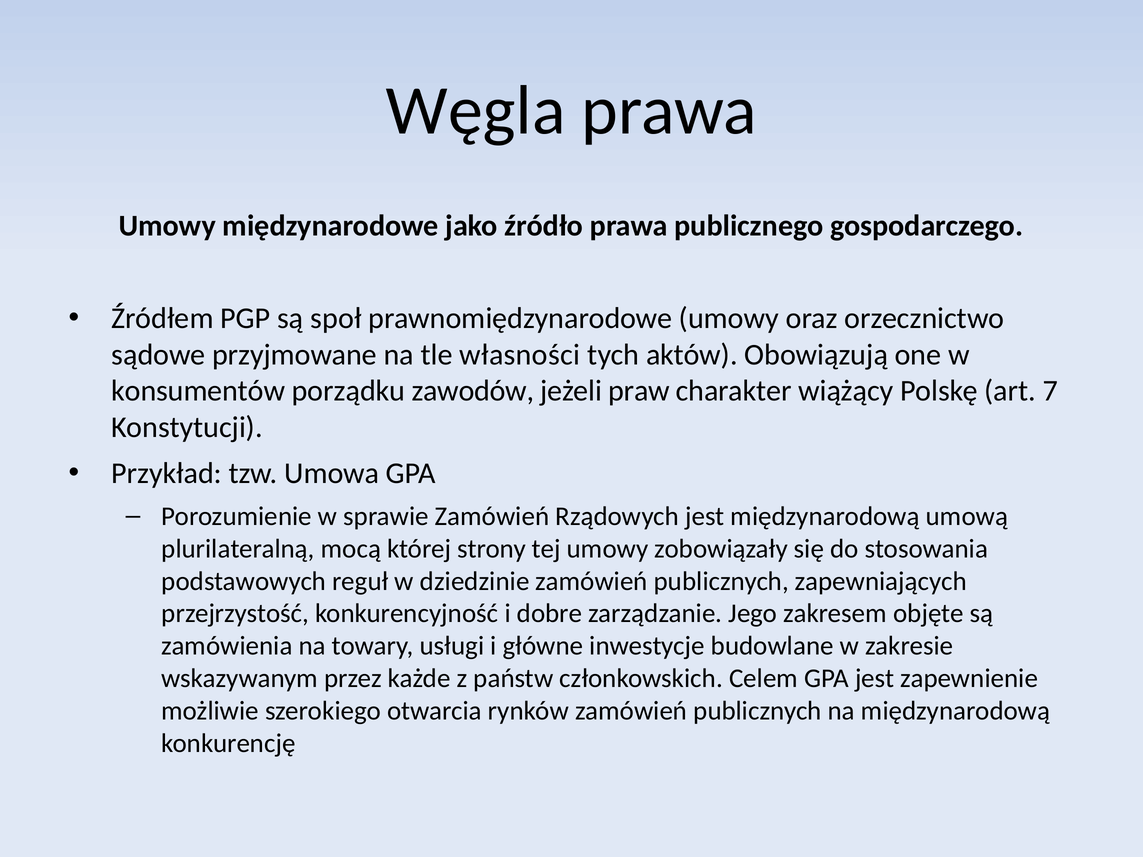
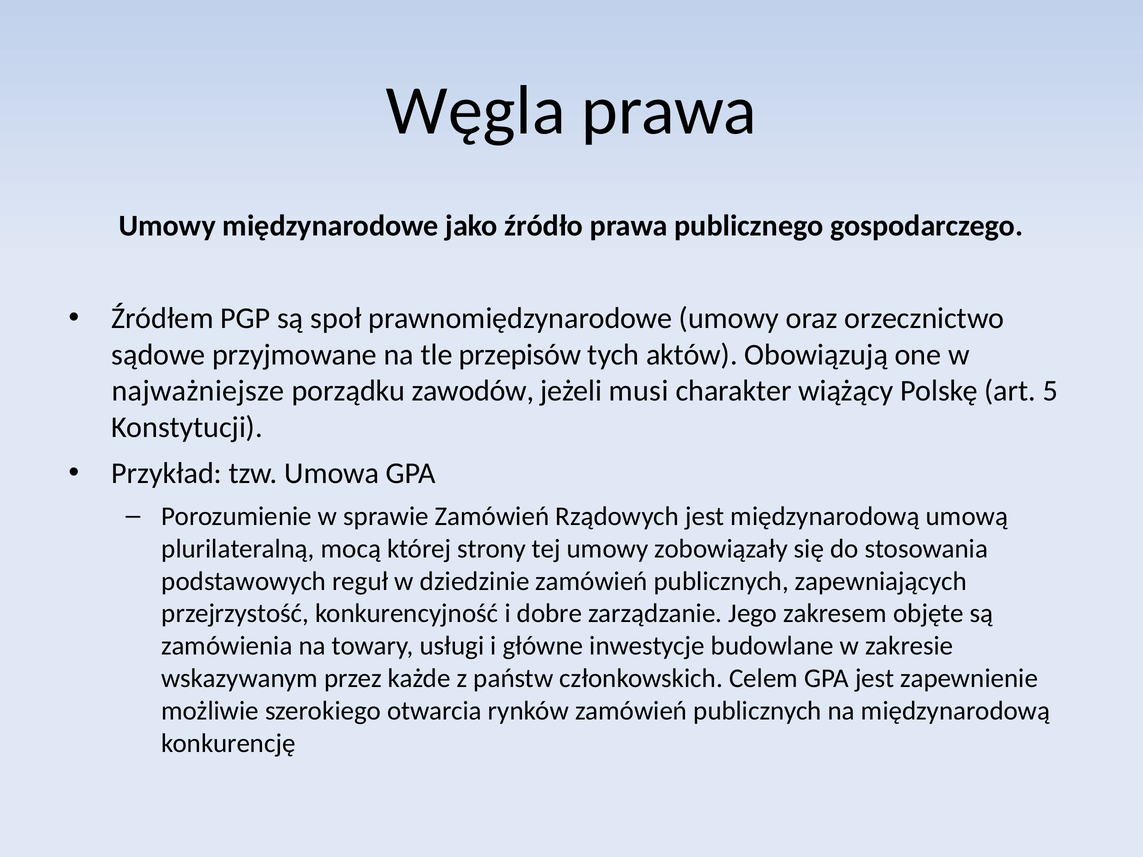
własności: własności -> przepisów
konsumentów: konsumentów -> najważniejsze
praw: praw -> musi
7: 7 -> 5
